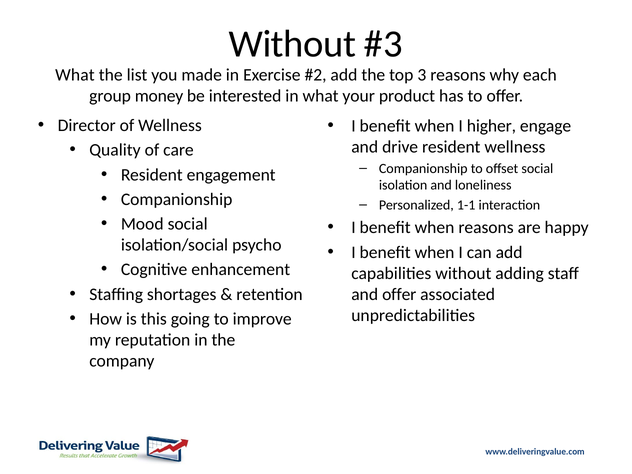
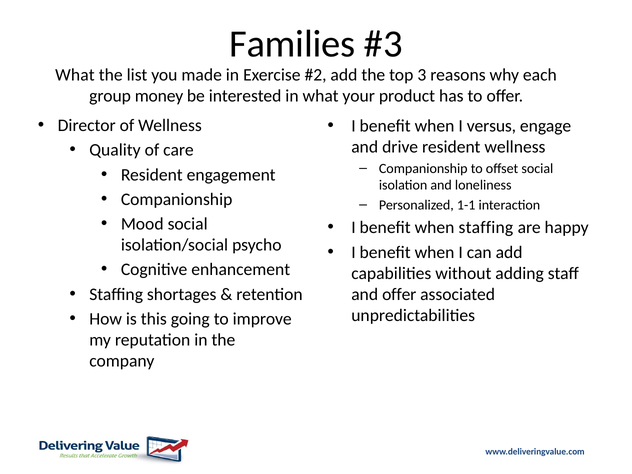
Without at (292, 44): Without -> Families
higher: higher -> versus
when reasons: reasons -> staffing
